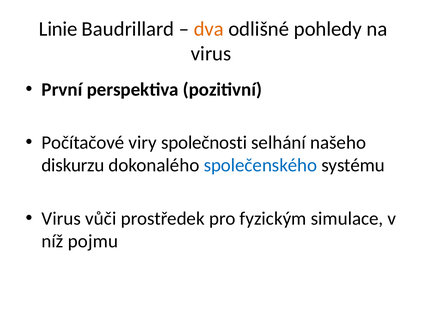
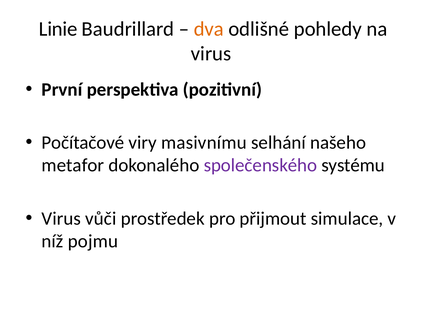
společnosti: společnosti -> masivnímu
diskurzu: diskurzu -> metafor
společenského colour: blue -> purple
fyzickým: fyzickým -> přijmout
